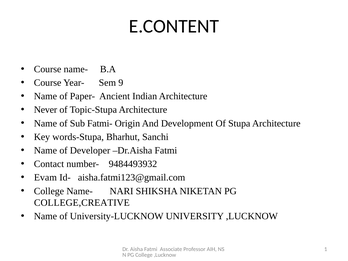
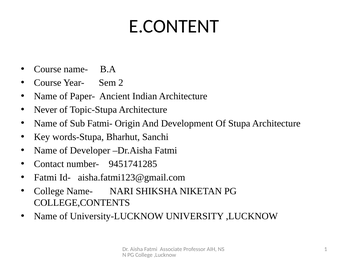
9: 9 -> 2
9484493932: 9484493932 -> 9451741285
Evam at (45, 178): Evam -> Fatmi
COLLEGE,CREATIVE: COLLEGE,CREATIVE -> COLLEGE,CONTENTS
